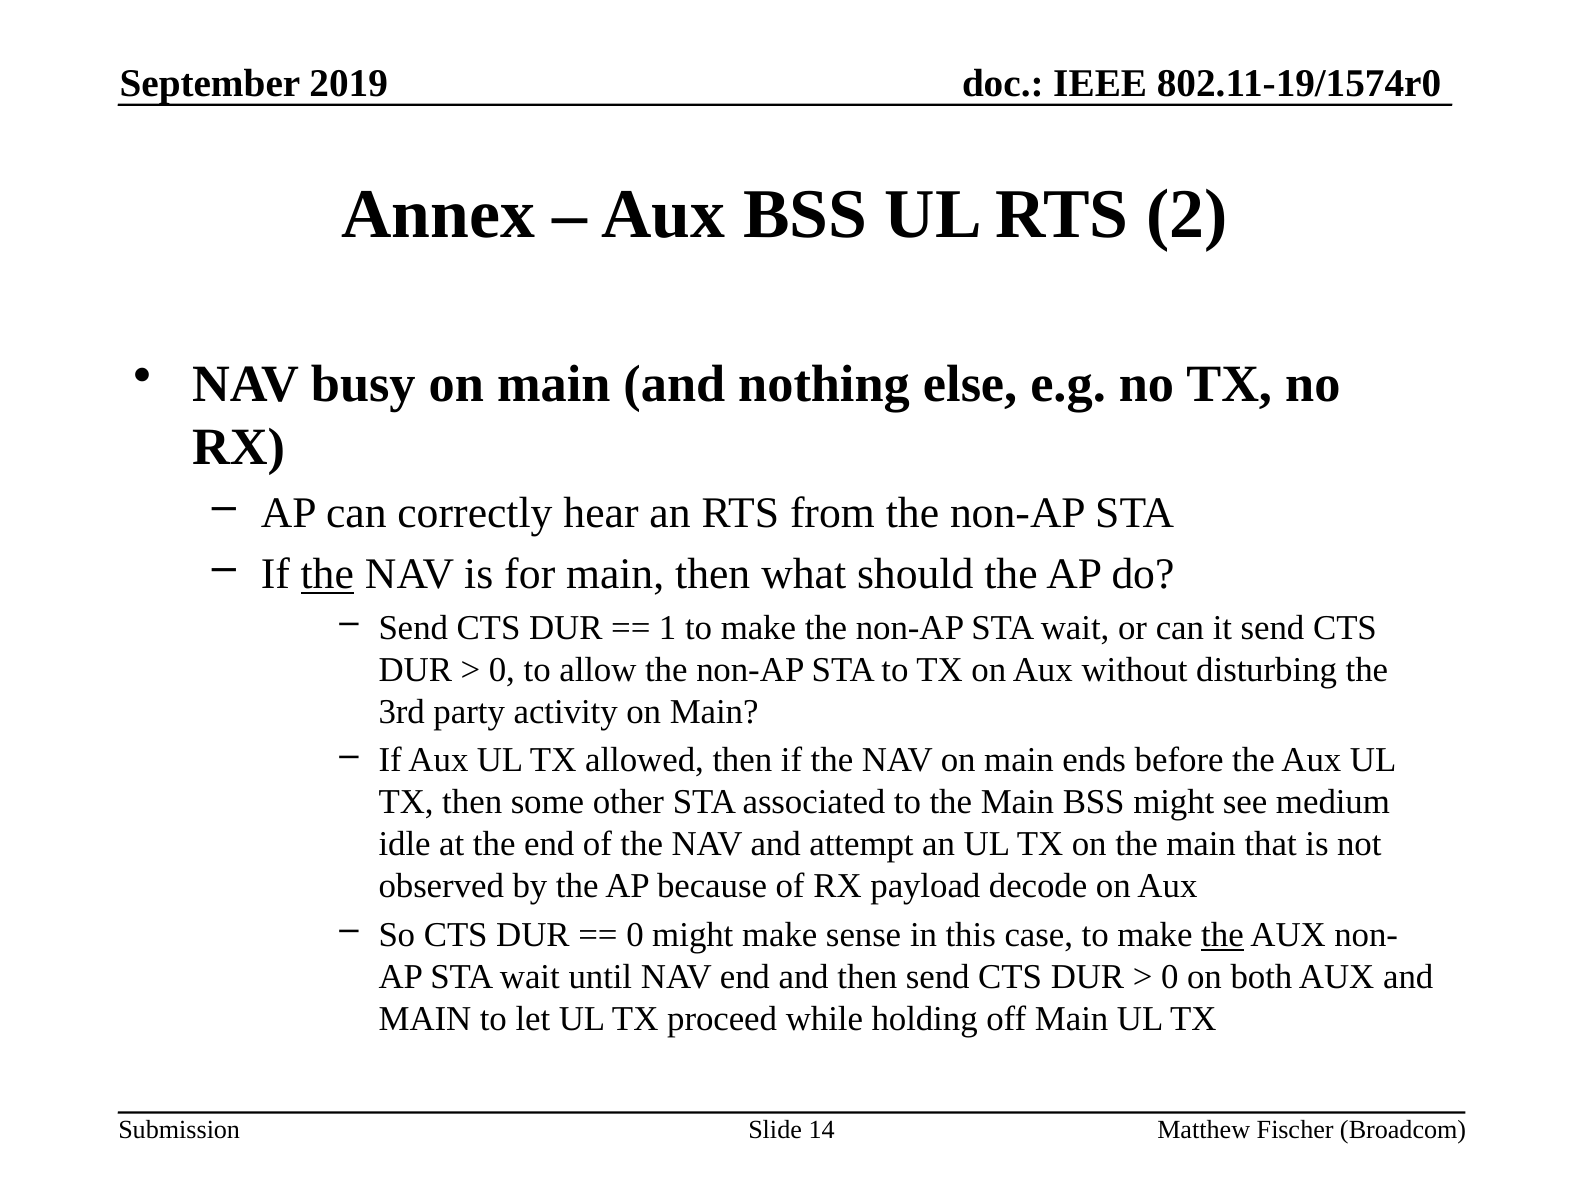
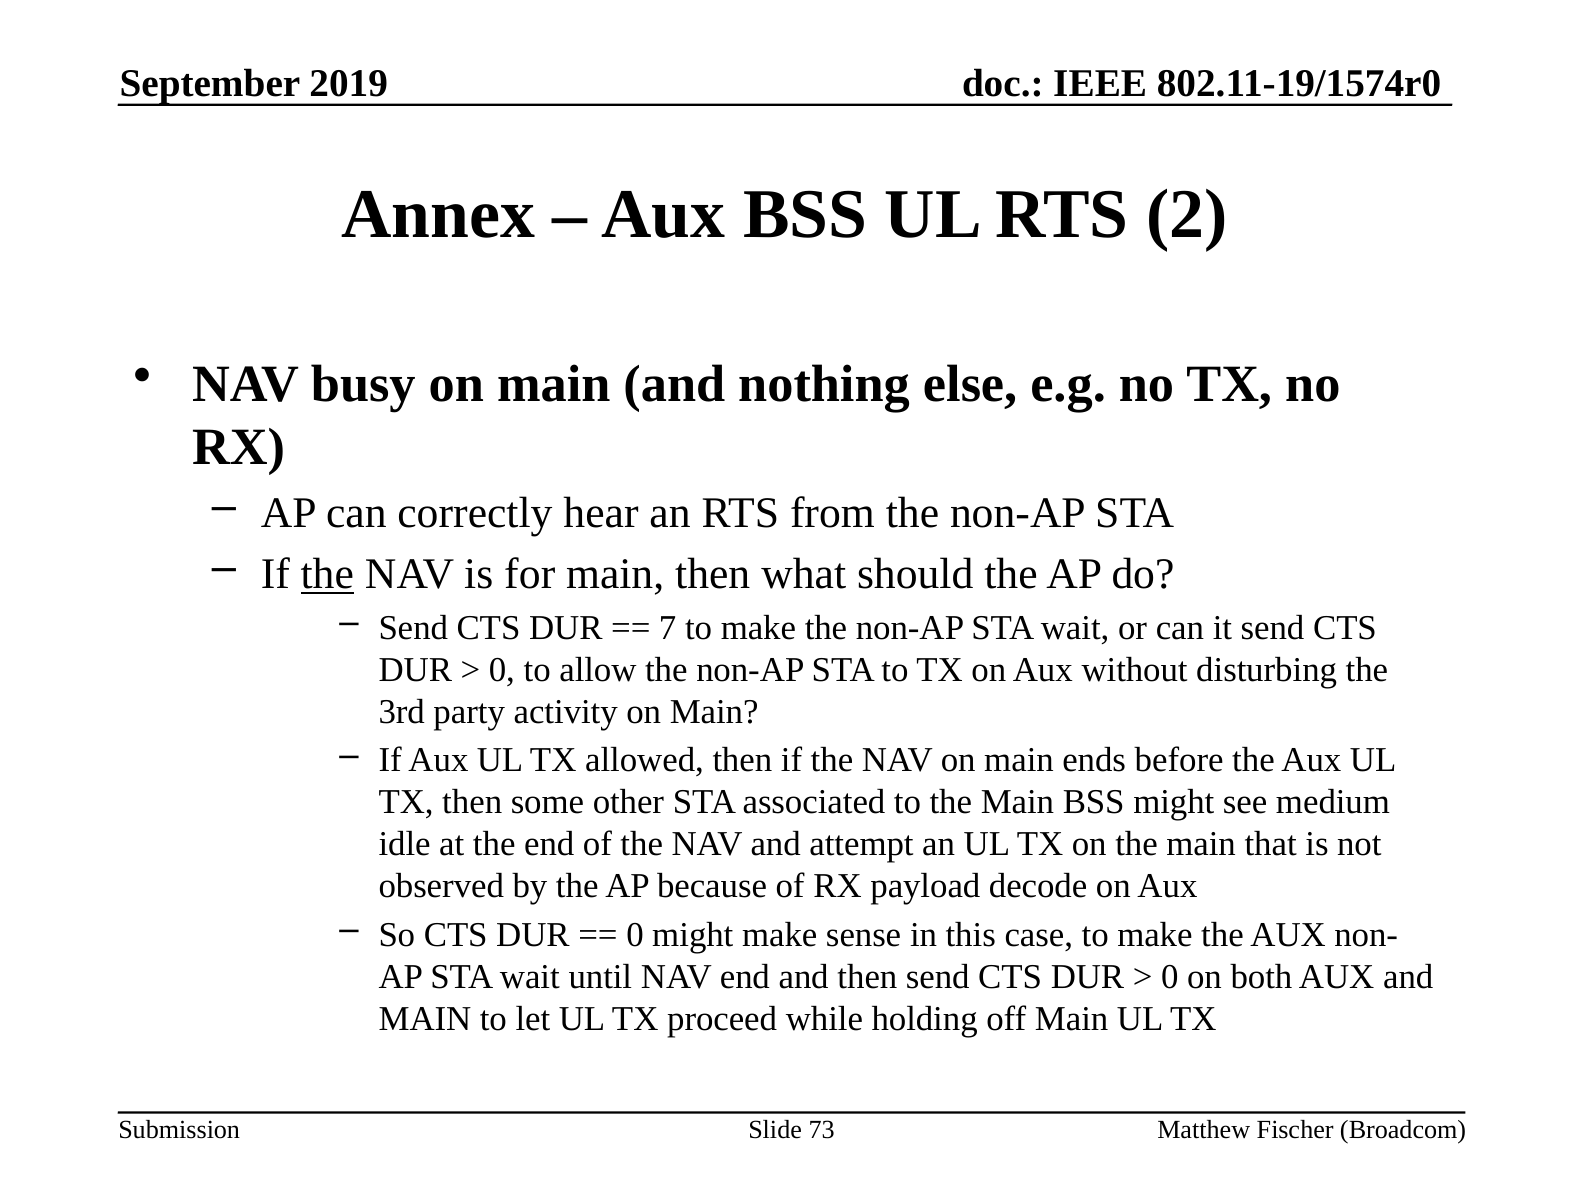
1: 1 -> 7
the at (1222, 934) underline: present -> none
14: 14 -> 73
